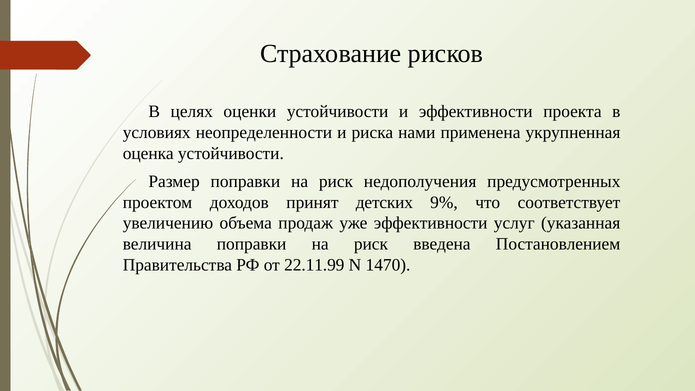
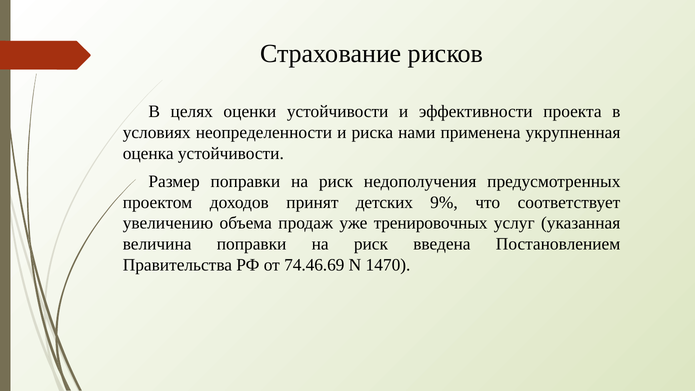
уже эффективности: эффективности -> тренировочных
22.11.99: 22.11.99 -> 74.46.69
